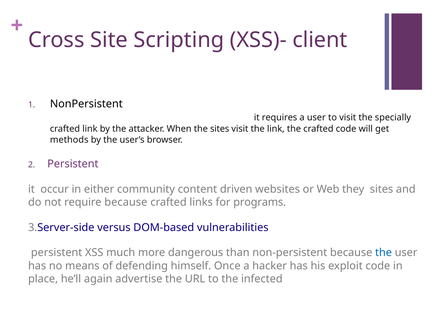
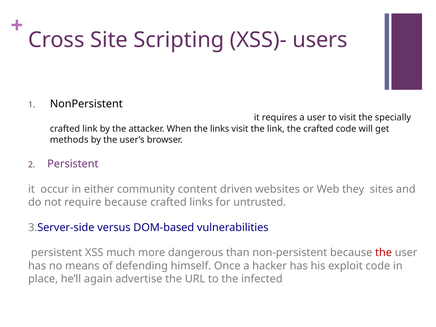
client: client -> users
the sites: sites -> links
programs: programs -> untrusted
the at (384, 253) colour: blue -> red
